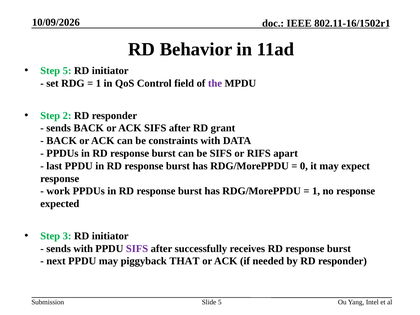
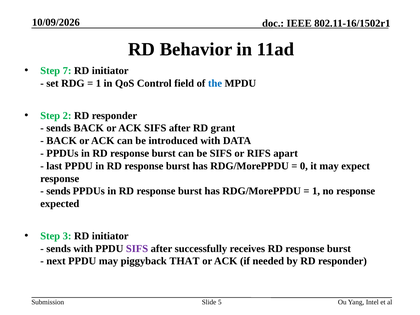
Step 5: 5 -> 7
the colour: purple -> blue
constraints: constraints -> introduced
work at (58, 191): work -> sends
